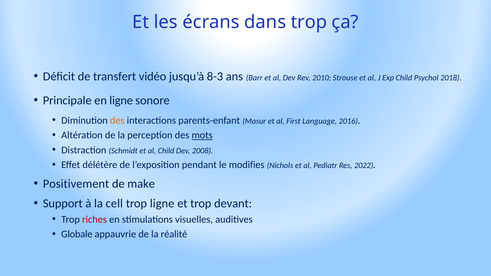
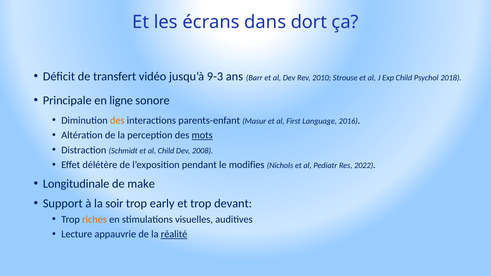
dans trop: trop -> dort
8-3: 8-3 -> 9-3
Positivement: Positivement -> Longitudinale
cell: cell -> soir
trop ligne: ligne -> early
riches colour: red -> orange
Globale: Globale -> Lecture
réalité underline: none -> present
